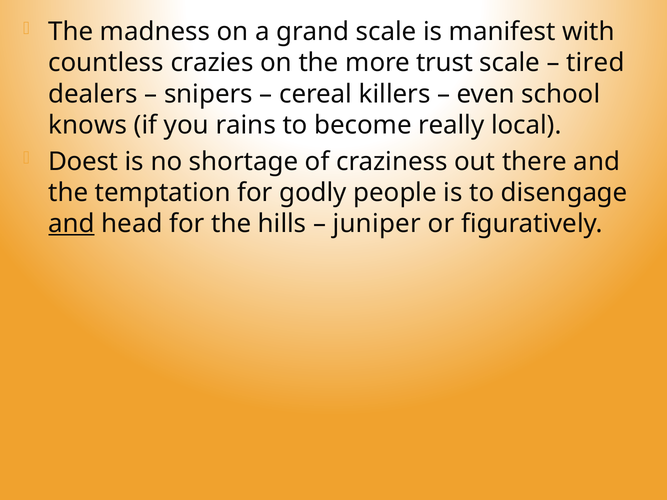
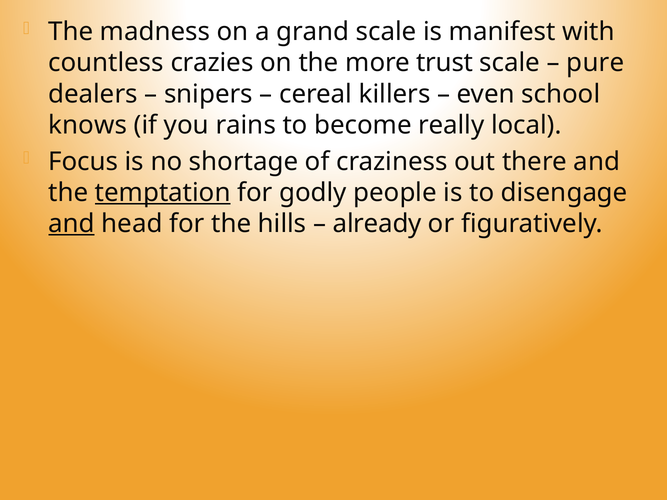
tired: tired -> pure
Doest: Doest -> Focus
temptation underline: none -> present
juniper: juniper -> already
